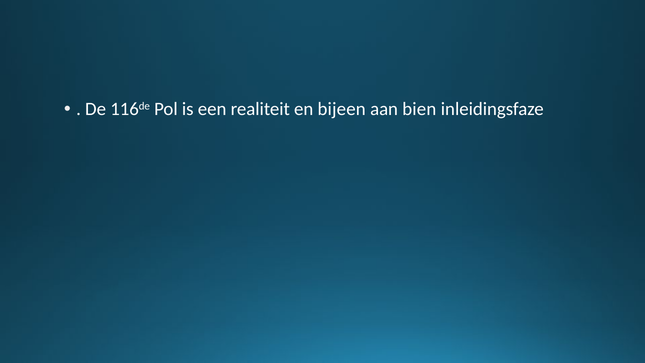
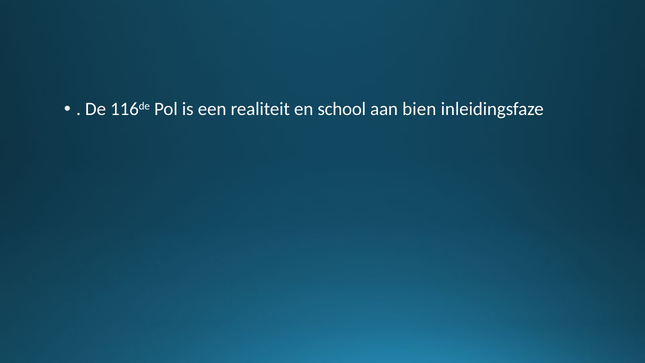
bijeen: bijeen -> school
